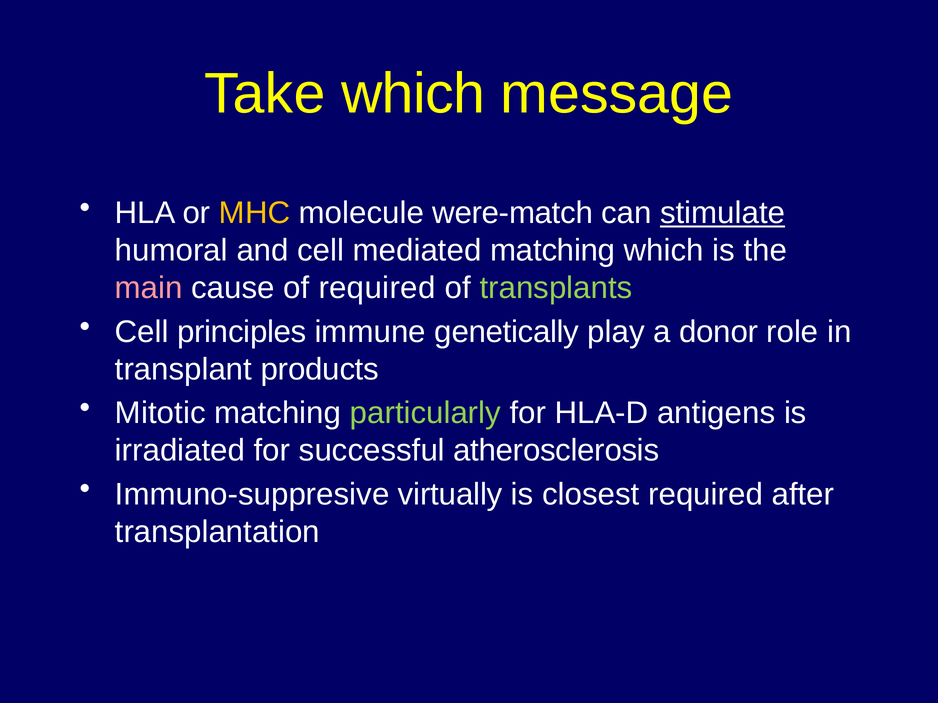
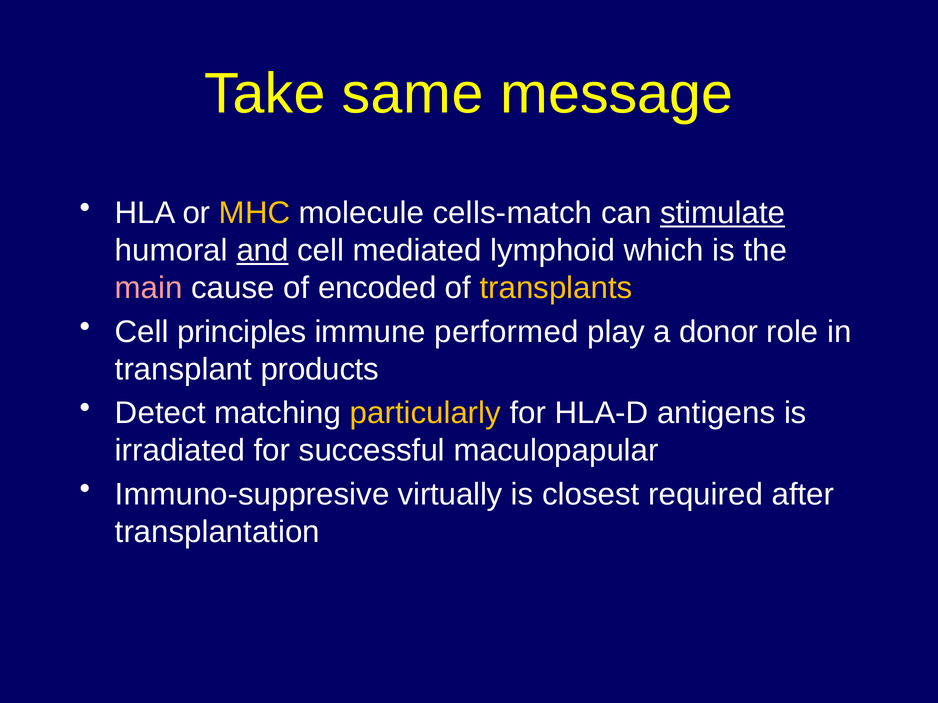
Take which: which -> same
were-match: were-match -> cells-match
and underline: none -> present
mediated matching: matching -> lymphoid
of required: required -> encoded
transplants colour: light green -> yellow
genetically: genetically -> performed
Mitotic: Mitotic -> Detect
particularly colour: light green -> yellow
atherosclerosis: atherosclerosis -> maculopapular
